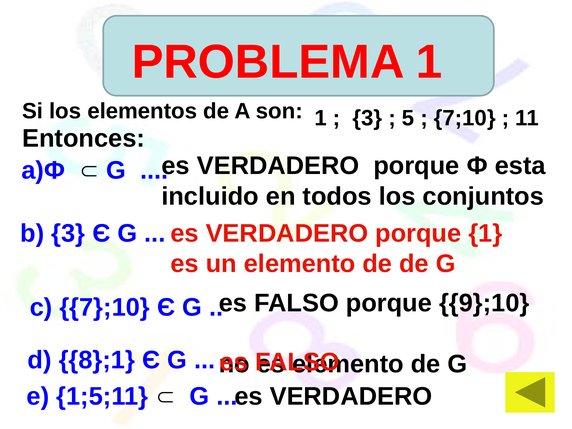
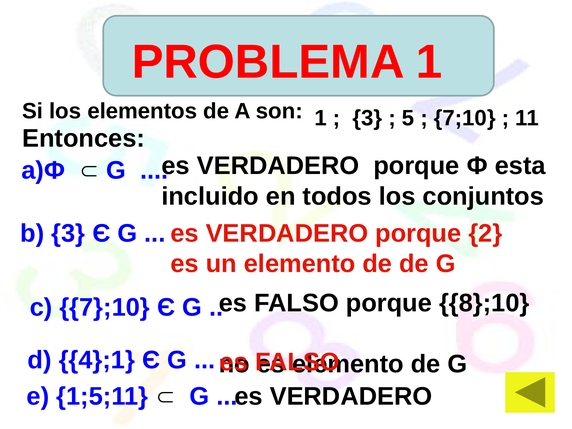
porque 1: 1 -> 2
9};10: 9};10 -> 8};10
8};1: 8};1 -> 4};1
